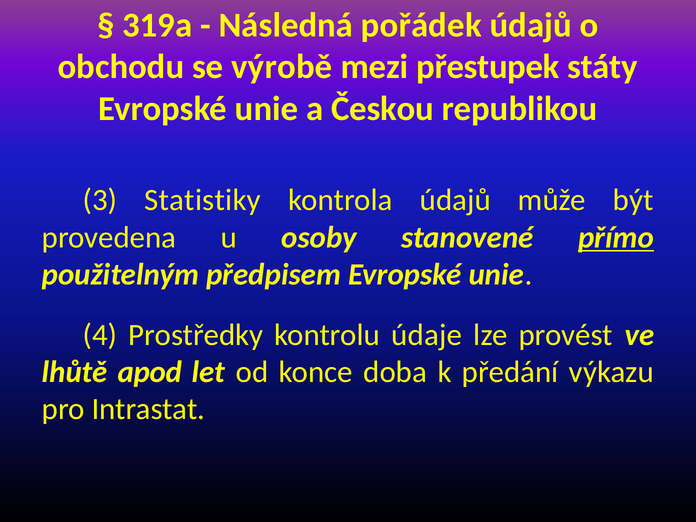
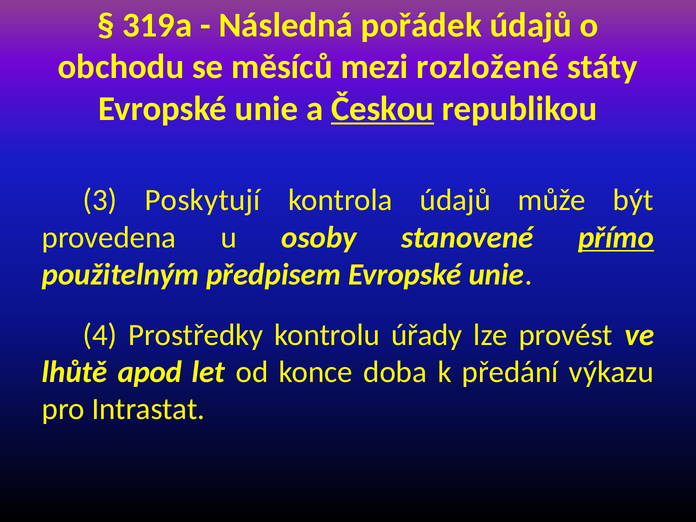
výrobě: výrobě -> měsíců
přestupek: přestupek -> rozložené
Českou underline: none -> present
Statistiky: Statistiky -> Poskytují
údaje: údaje -> úřady
